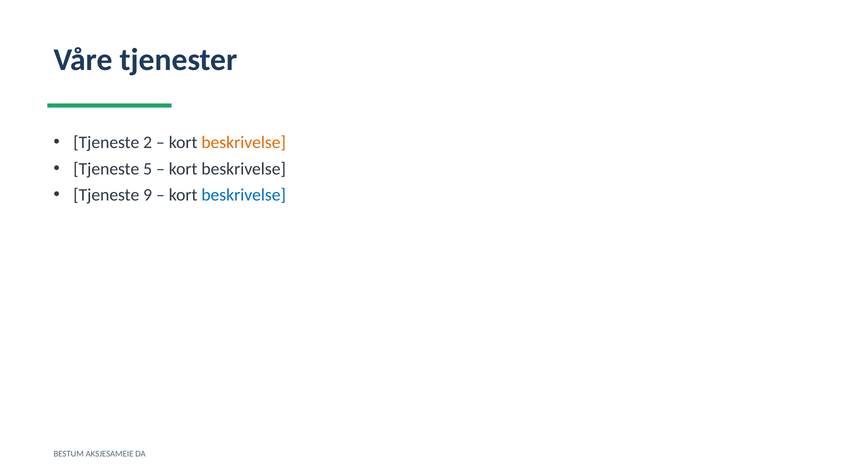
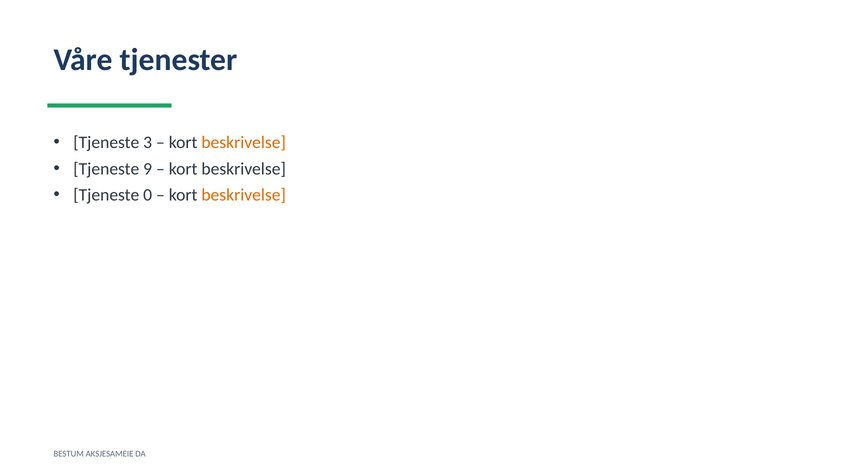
2: 2 -> 3
5: 5 -> 9
9: 9 -> 0
beskrivelse at (244, 195) colour: blue -> orange
